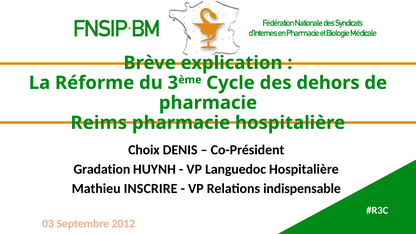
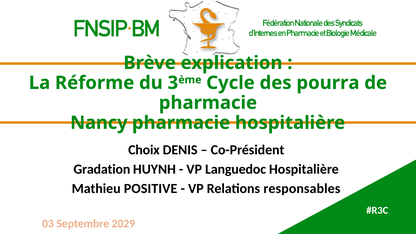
dehors: dehors -> pourra
Reims: Reims -> Nancy
INSCRIRE: INSCRIRE -> POSITIVE
indispensable: indispensable -> responsables
2012: 2012 -> 2029
